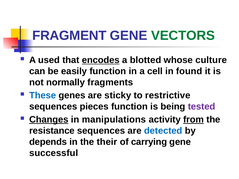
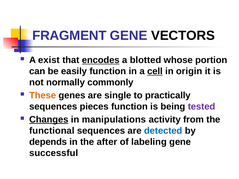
VECTORS colour: green -> black
used: used -> exist
culture: culture -> portion
cell underline: none -> present
found: found -> origin
fragments: fragments -> commonly
These colour: blue -> orange
sticky: sticky -> single
restrictive: restrictive -> practically
from underline: present -> none
resistance: resistance -> functional
their: their -> after
carrying: carrying -> labeling
